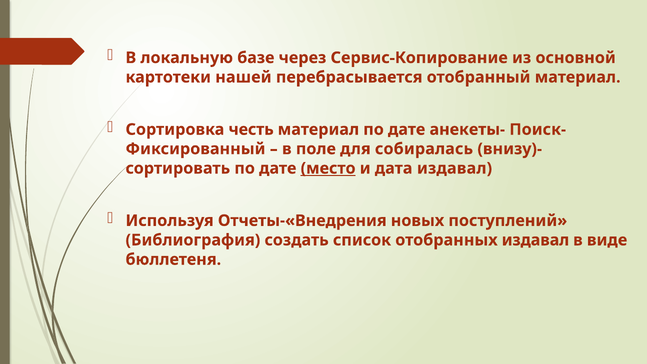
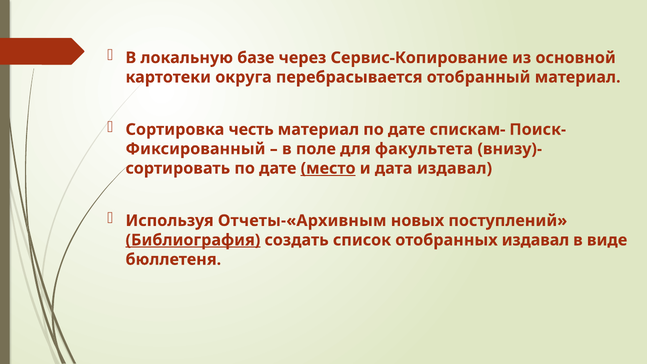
нашей: нашей -> округа
анекеты-: анекеты- -> спискам-
собиралась: собиралась -> факультета
Отчеты-«Внедрения: Отчеты-«Внедрения -> Отчеты-«Архивным
Библиография underline: none -> present
